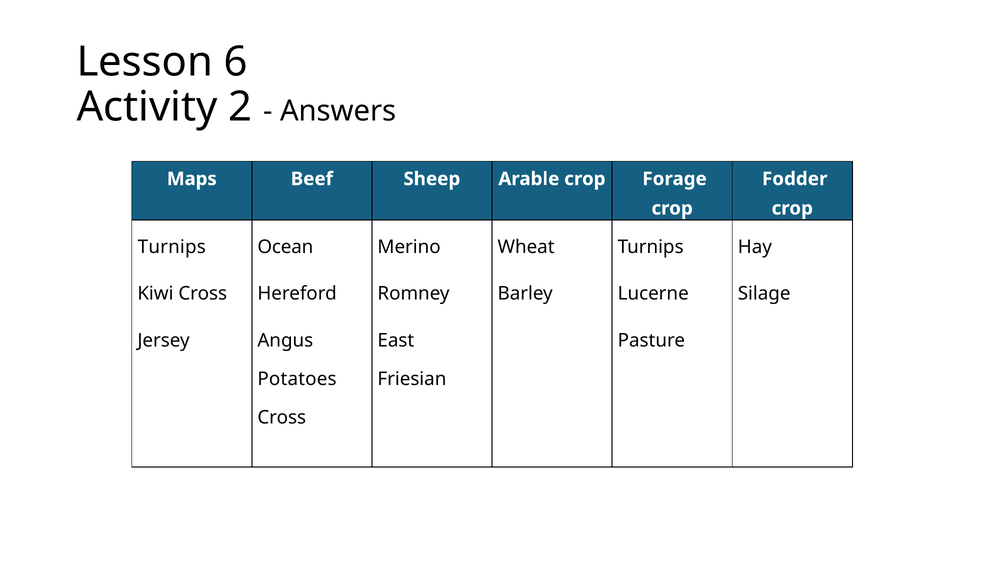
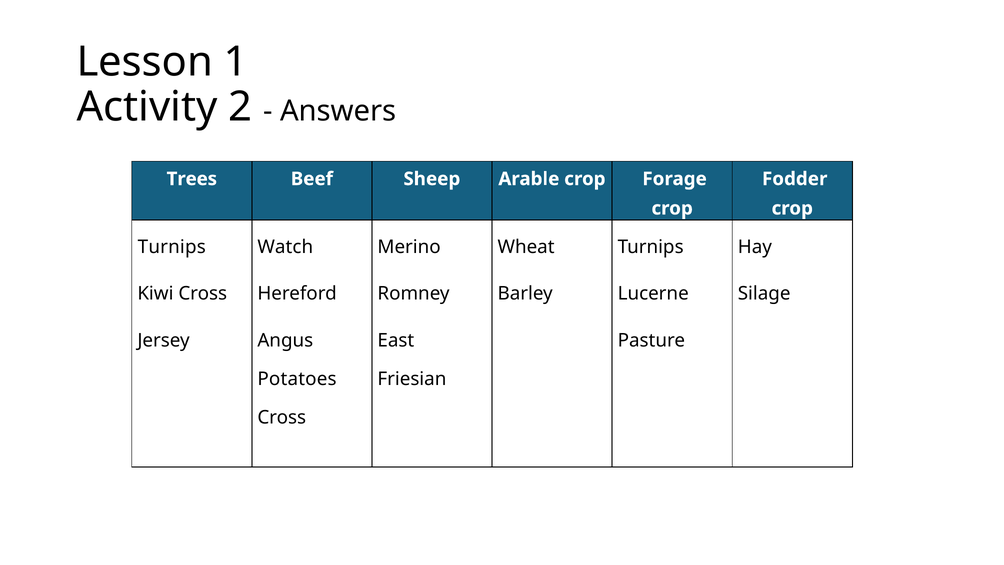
6: 6 -> 1
Maps: Maps -> Trees
Ocean: Ocean -> Watch
